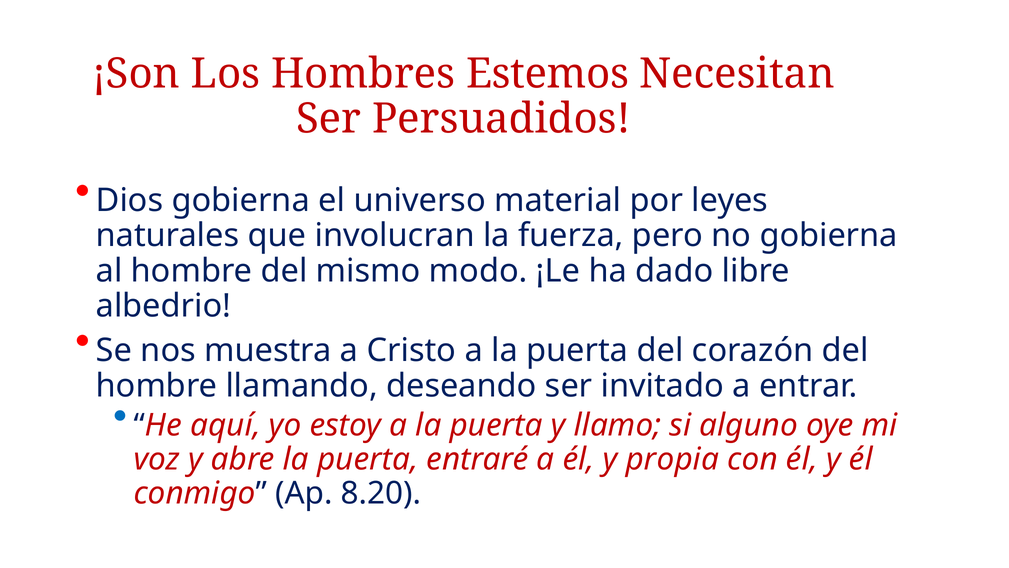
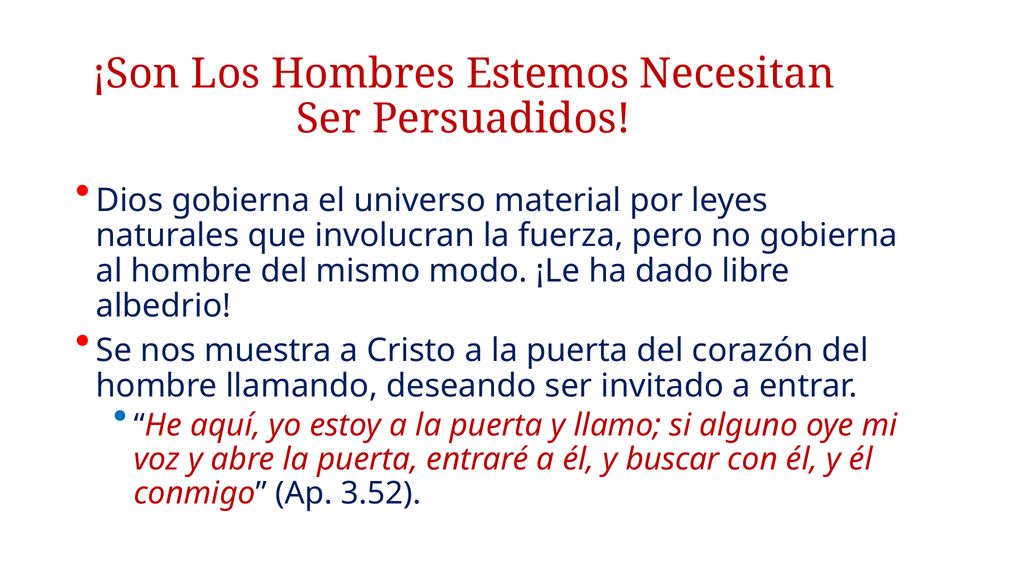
propia: propia -> buscar
8.20: 8.20 -> 3.52
